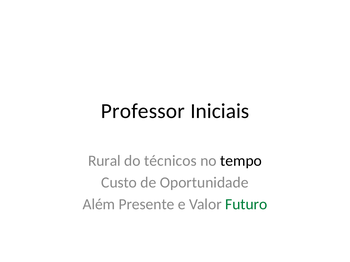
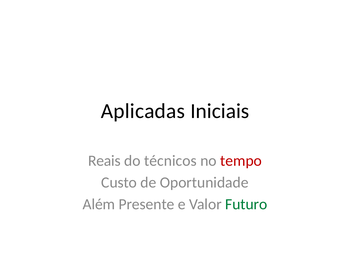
Professor: Professor -> Aplicadas
Rural: Rural -> Reais
tempo colour: black -> red
